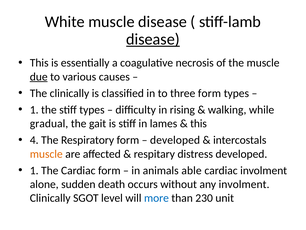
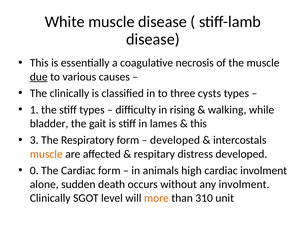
disease at (153, 39) underline: present -> none
three form: form -> cysts
gradual: gradual -> bladder
4: 4 -> 3
1 at (34, 170): 1 -> 0
able: able -> high
more colour: blue -> orange
230: 230 -> 310
